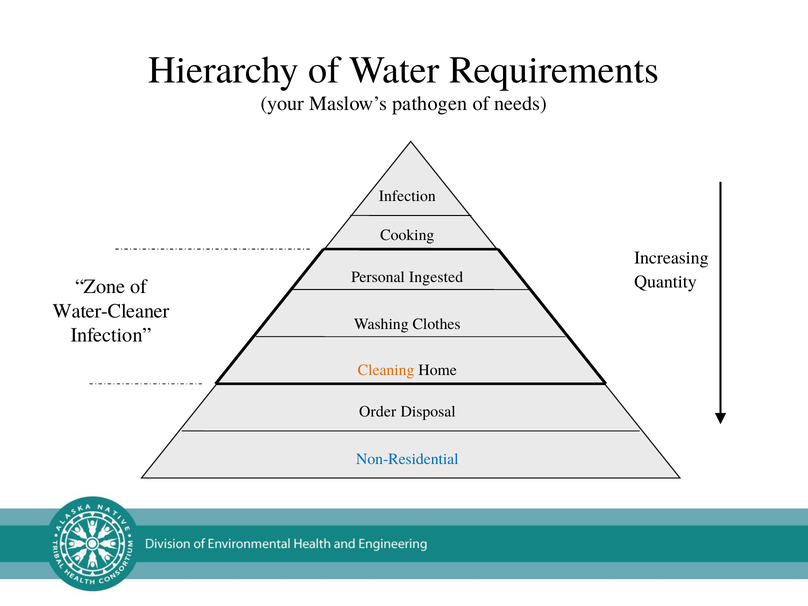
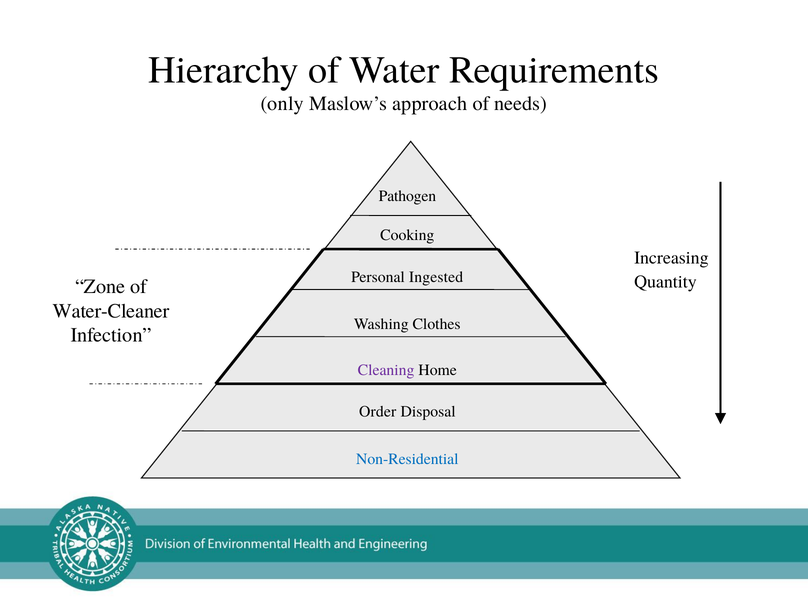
your: your -> only
pathogen: pathogen -> approach
Infection at (407, 196): Infection -> Pathogen
Cleaning colour: orange -> purple
